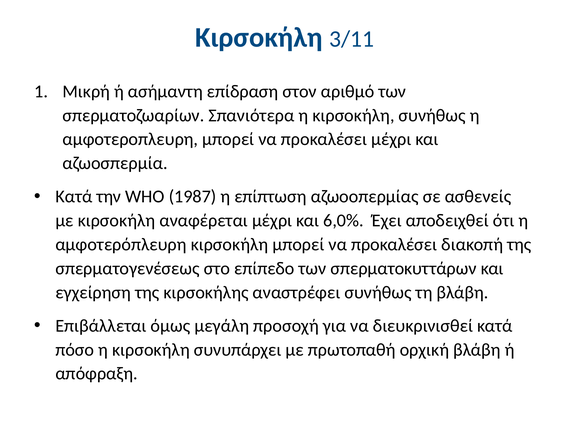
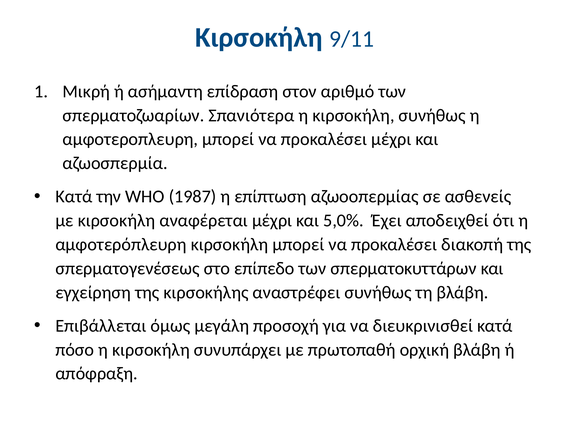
3/11: 3/11 -> 9/11
6,0%: 6,0% -> 5,0%
